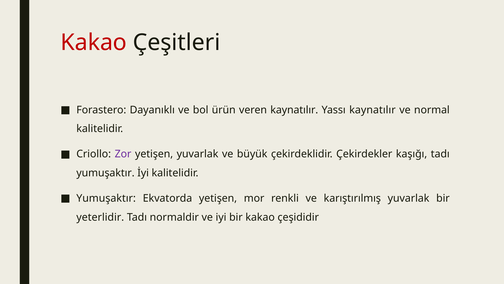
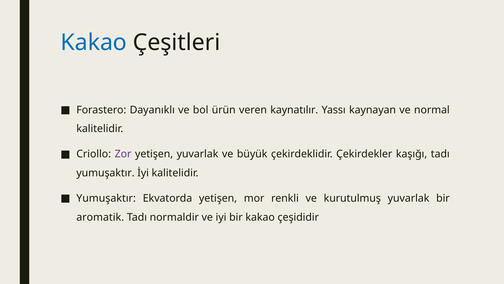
Kakao at (94, 42) colour: red -> blue
Yassı kaynatılır: kaynatılır -> kaynayan
karıştırılmış: karıştırılmış -> kurutulmuş
yeterlidir: yeterlidir -> aromatik
